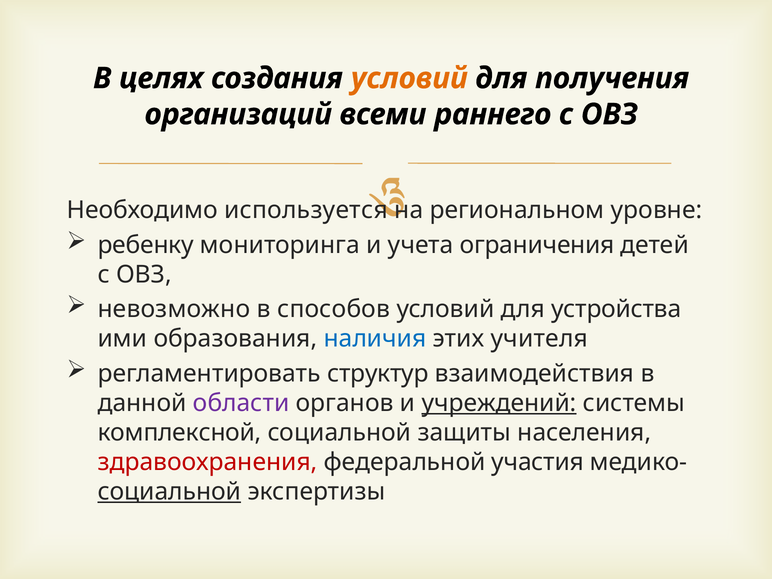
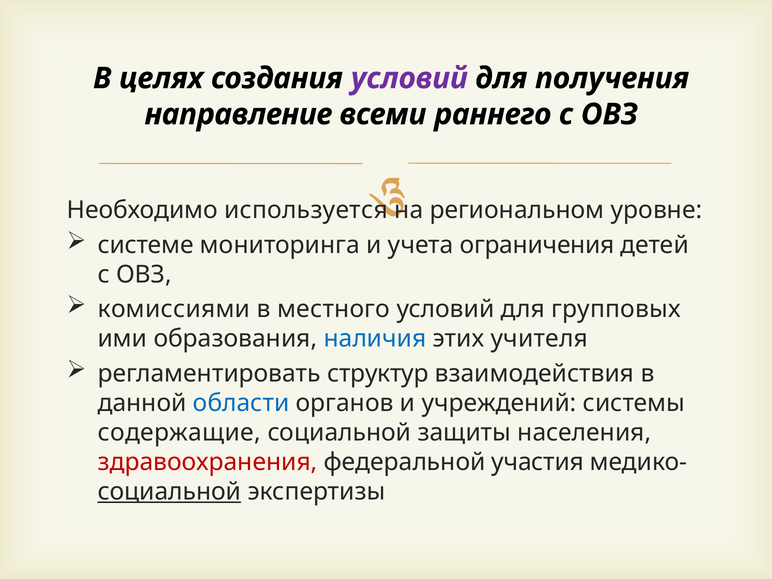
условий at (409, 78) colour: orange -> purple
организаций: организаций -> направление
ребенку: ребенку -> системе
невозможно: невозможно -> комиссиями
способов: способов -> местного
устройства: устройства -> групповых
области colour: purple -> blue
учреждений underline: present -> none
комплексной: комплексной -> содержащие
